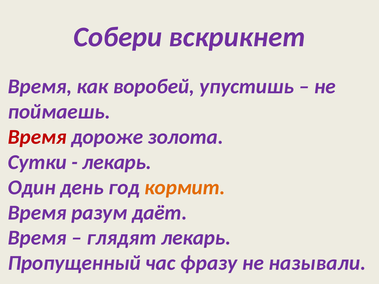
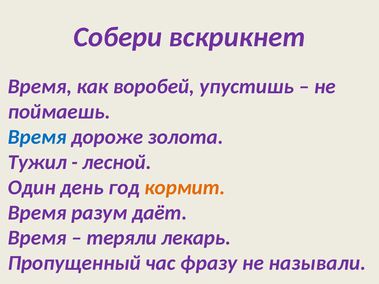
Время at (37, 137) colour: red -> blue
Сутки: Сутки -> Тужил
лекарь at (117, 162): лекарь -> лесной
глядят: глядят -> теряли
